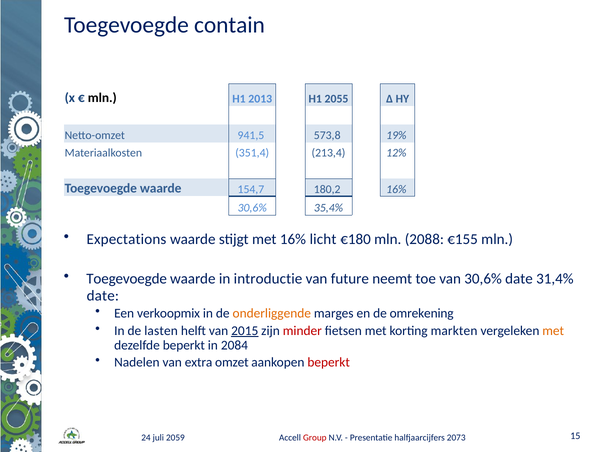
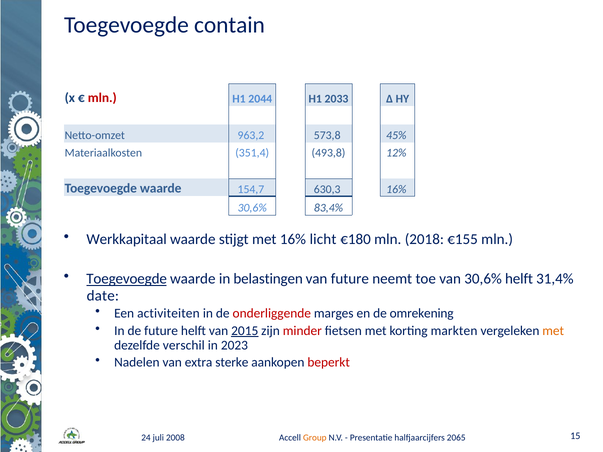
mln at (102, 98) colour: black -> red
2013: 2013 -> 2044
2055: 2055 -> 2033
941,5: 941,5 -> 963,2
19%: 19% -> 45%
213,4: 213,4 -> 493,8
180,2: 180,2 -> 630,3
35,4%: 35,4% -> 83,4%
Expectations: Expectations -> Werkkapitaal
2088: 2088 -> 2018
Toegevoegde at (127, 279) underline: none -> present
introductie: introductie -> belastingen
30,6% date: date -> helft
verkoopmix: verkoopmix -> activiteiten
onderliggende colour: orange -> red
de lasten: lasten -> future
dezelfde beperkt: beperkt -> verschil
2084: 2084 -> 2023
omzet: omzet -> sterke
2059: 2059 -> 2008
Group colour: red -> orange
2073: 2073 -> 2065
